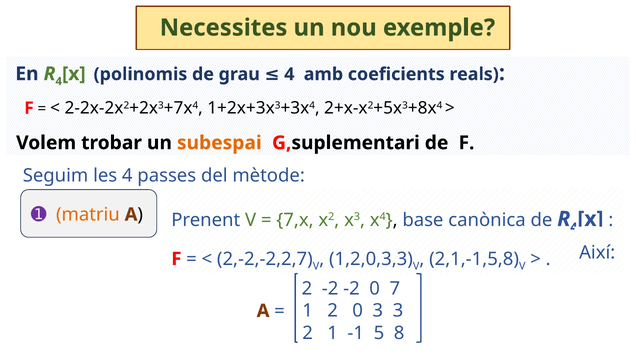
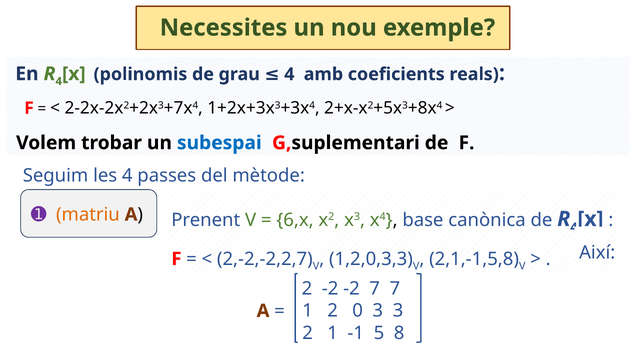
subespai colour: orange -> blue
7,x: 7,x -> 6,x
-2 0: 0 -> 7
